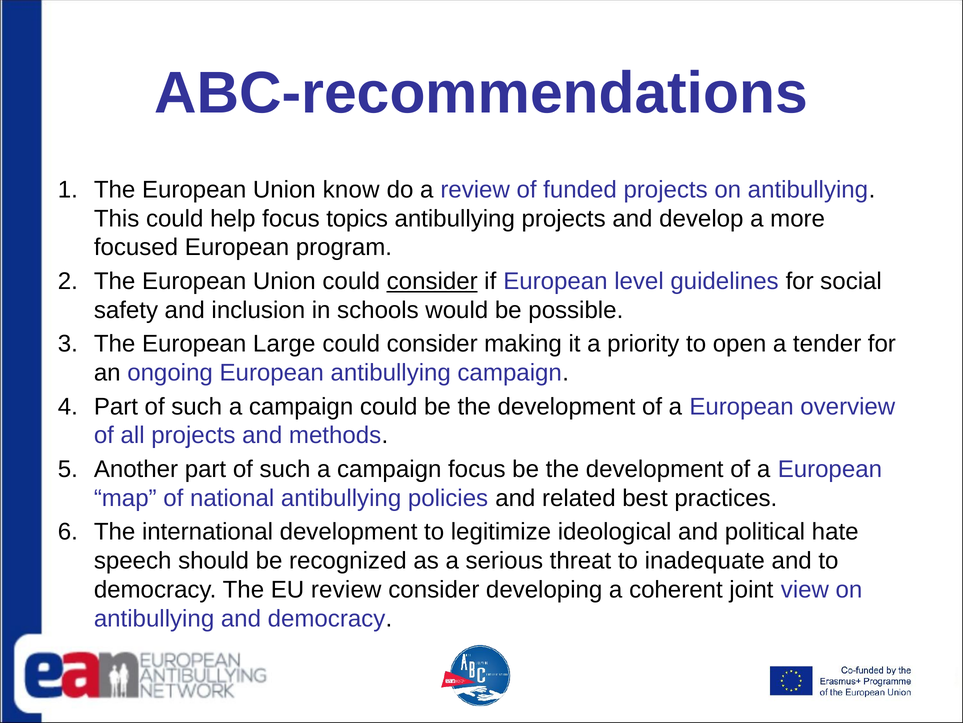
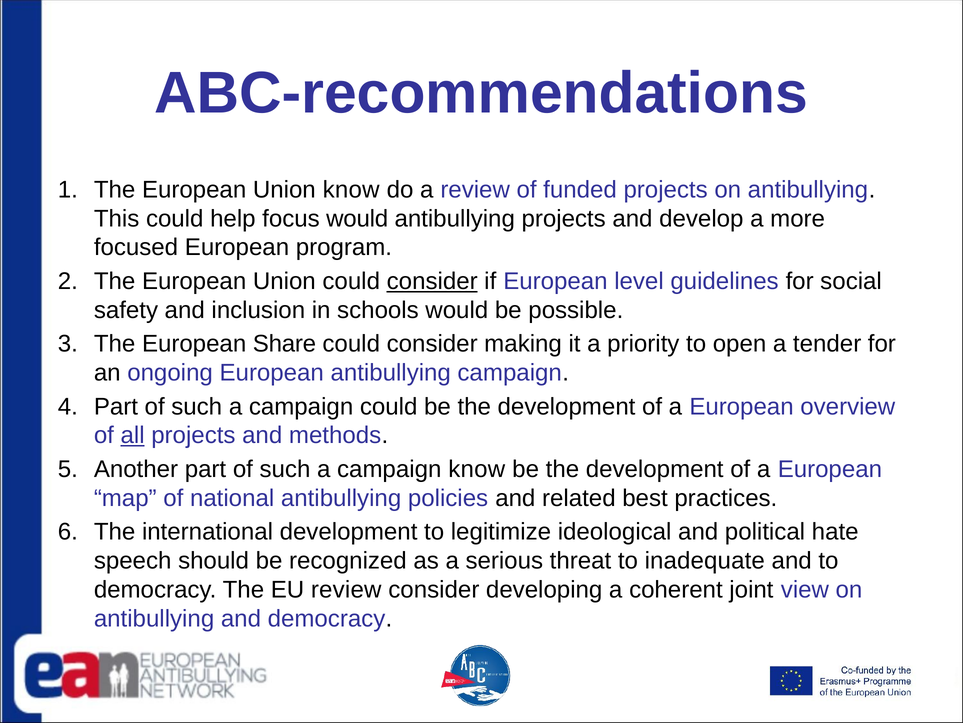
focus topics: topics -> would
Large: Large -> Share
all underline: none -> present
campaign focus: focus -> know
